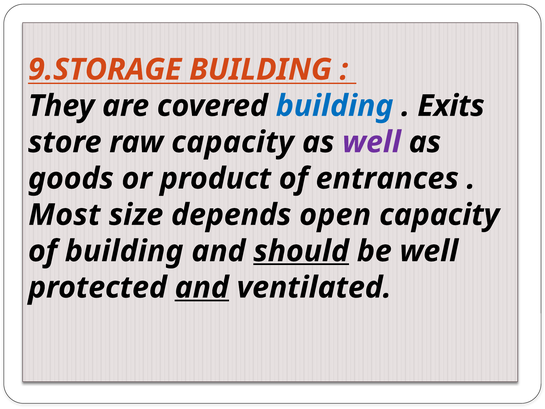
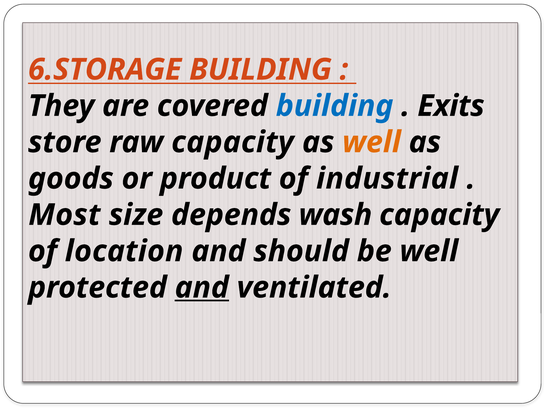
9.STORAGE: 9.STORAGE -> 6.STORAGE
well at (372, 142) colour: purple -> orange
entrances: entrances -> industrial
open: open -> wash
of building: building -> location
should underline: present -> none
